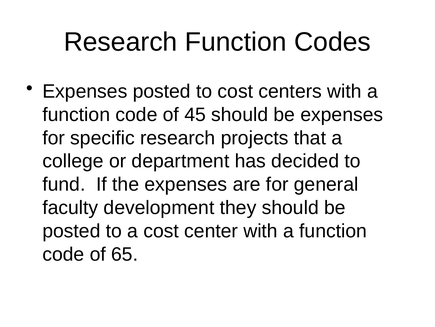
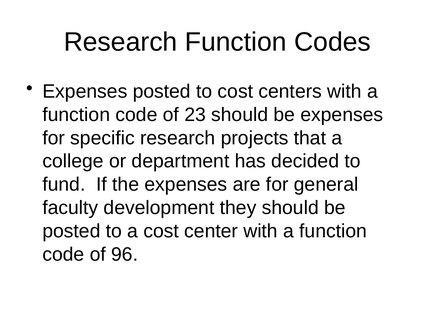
45: 45 -> 23
65: 65 -> 96
